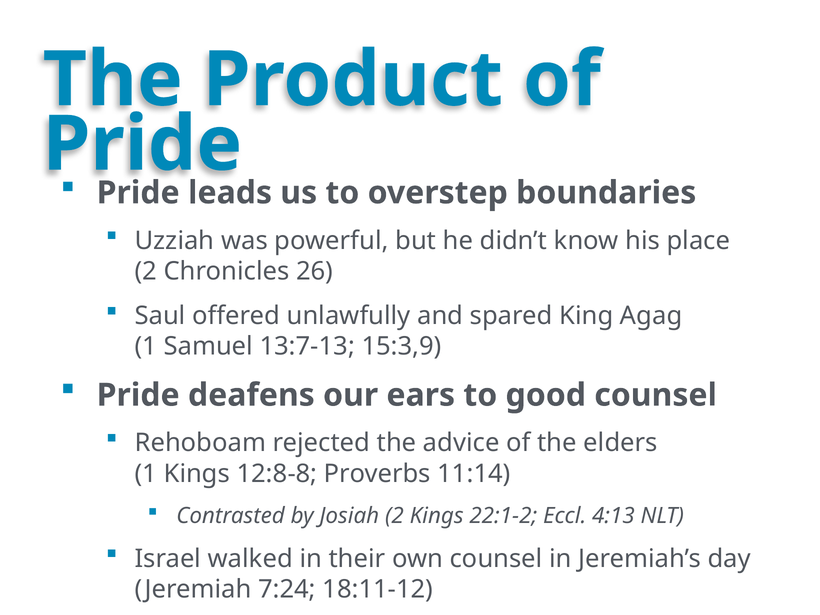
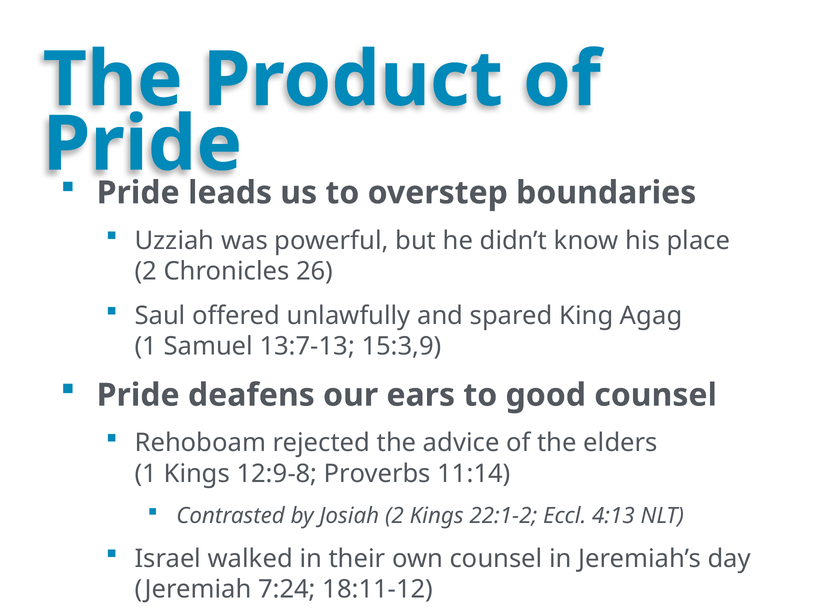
12:8-8: 12:8-8 -> 12:9-8
